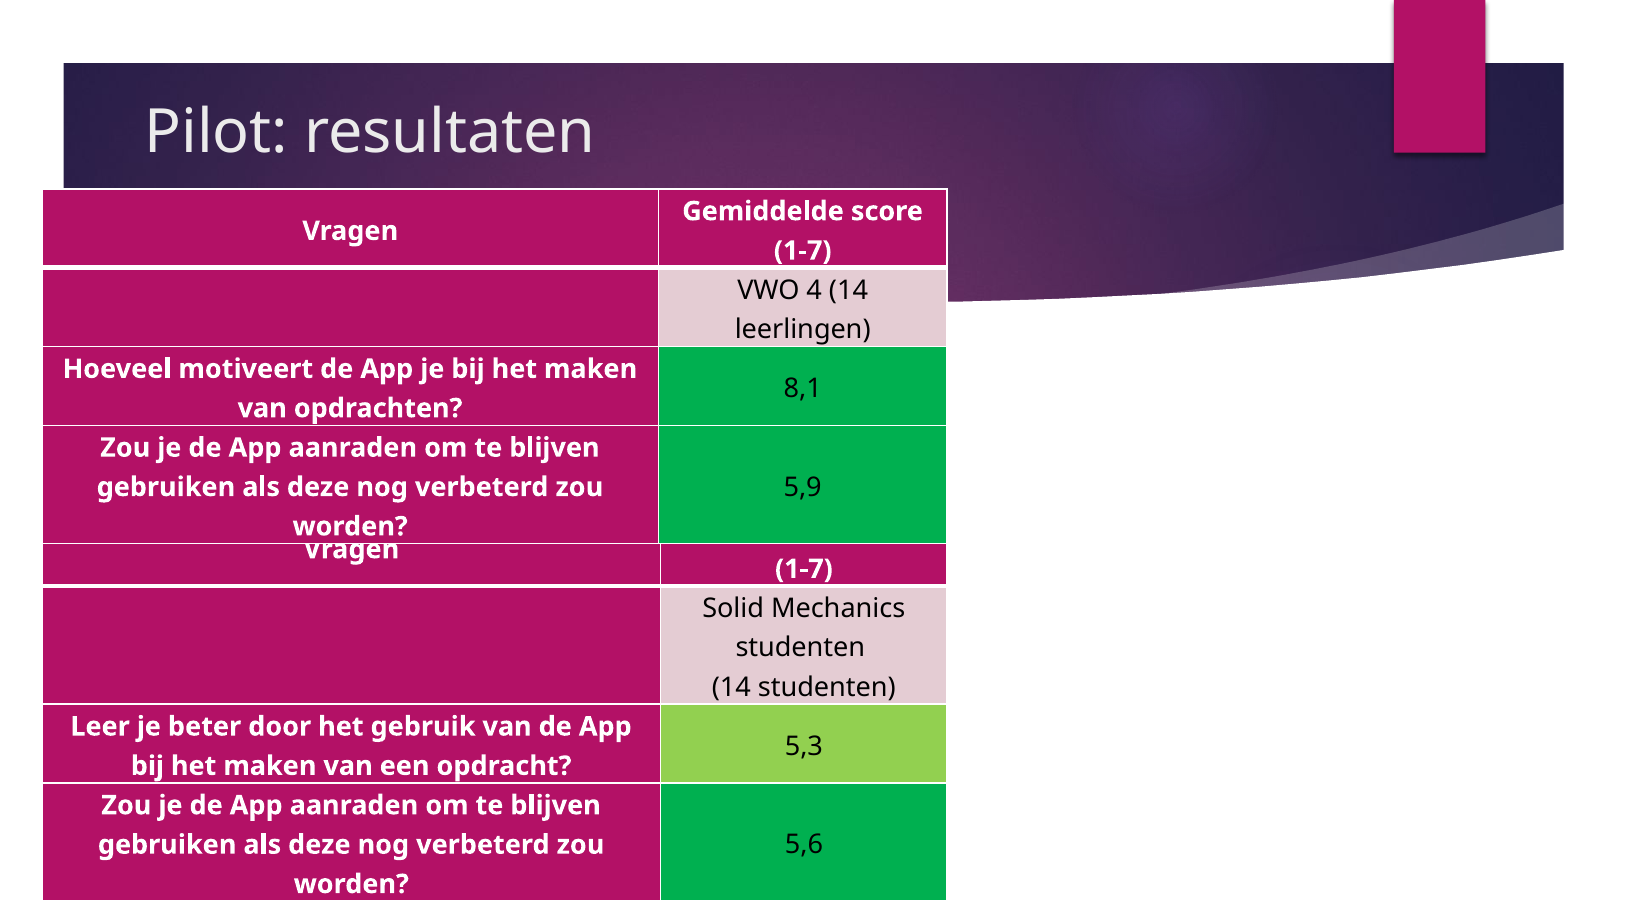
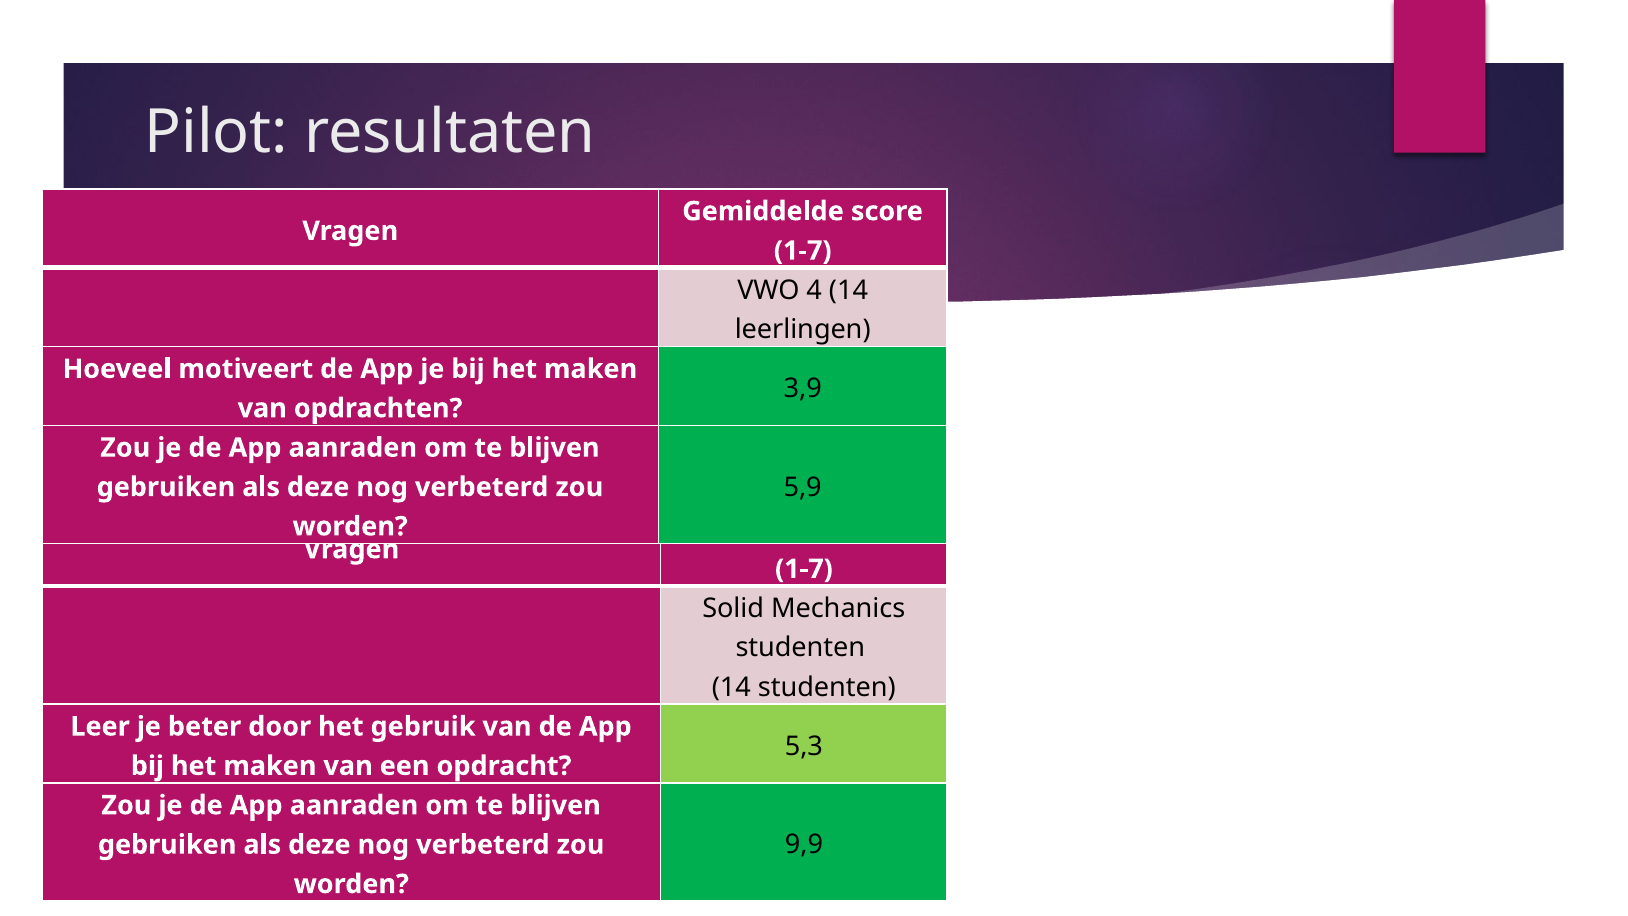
8,1: 8,1 -> 3,9
5,6: 5,6 -> 9,9
